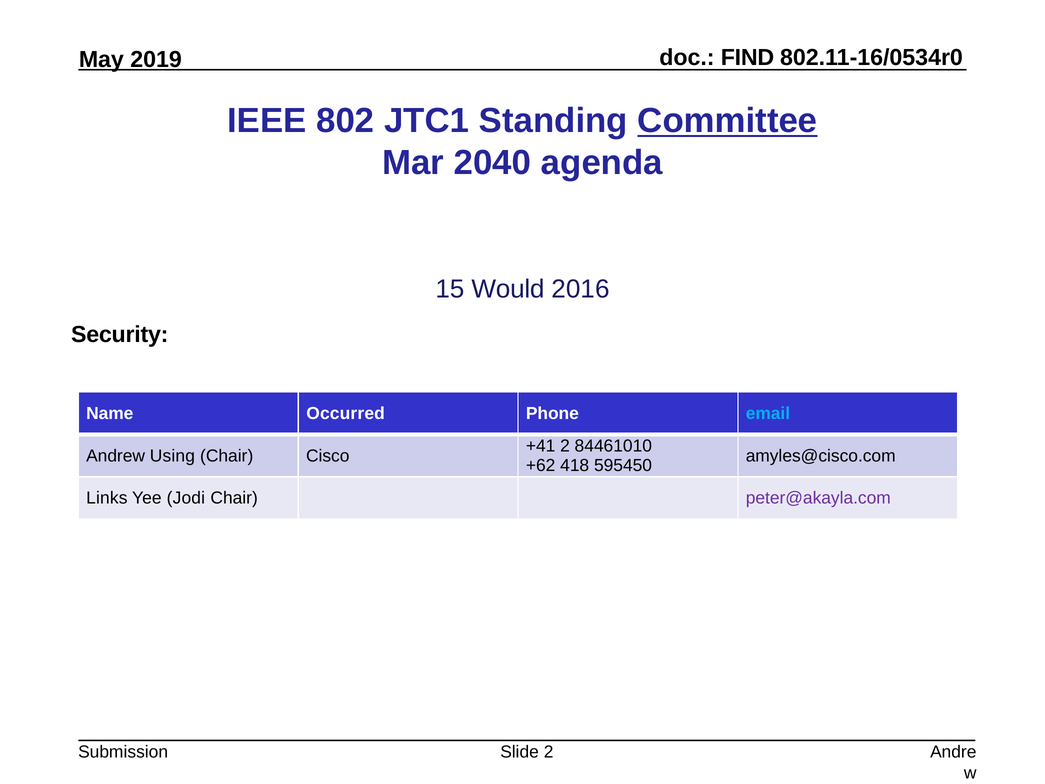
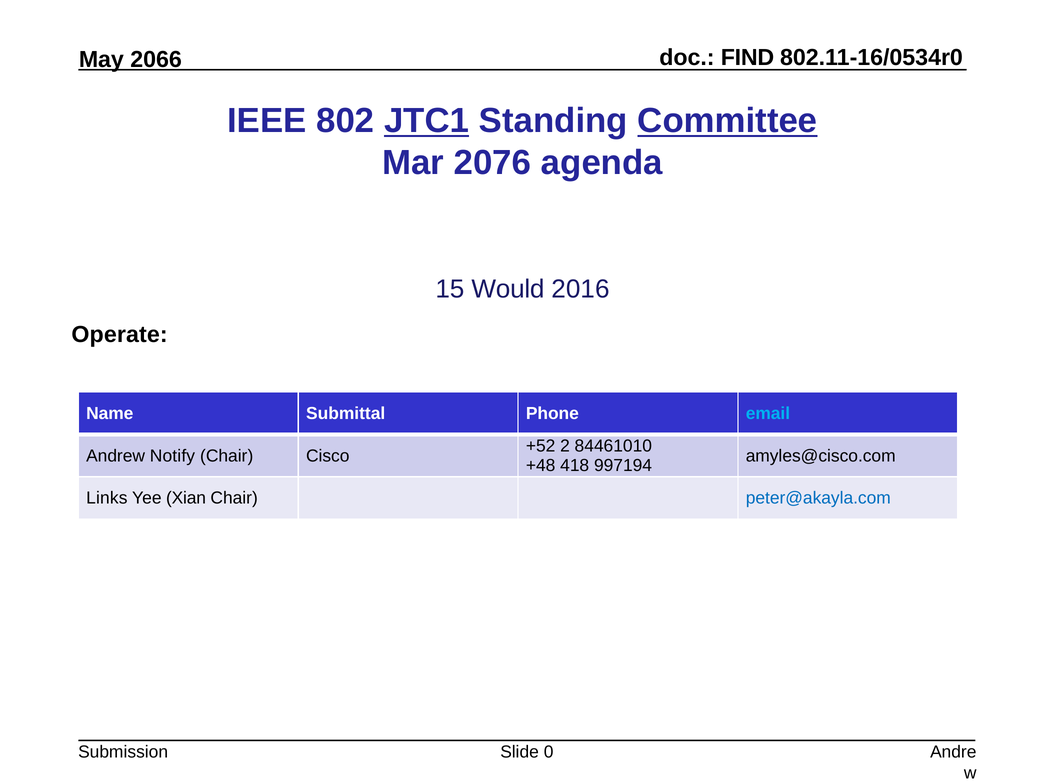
2019: 2019 -> 2066
JTC1 underline: none -> present
2040: 2040 -> 2076
Security: Security -> Operate
Occurred: Occurred -> Submittal
+41: +41 -> +52
Using: Using -> Notify
+62: +62 -> +48
595450: 595450 -> 997194
Jodi: Jodi -> Xian
peter@akayla.com colour: purple -> blue
Slide 2: 2 -> 0
